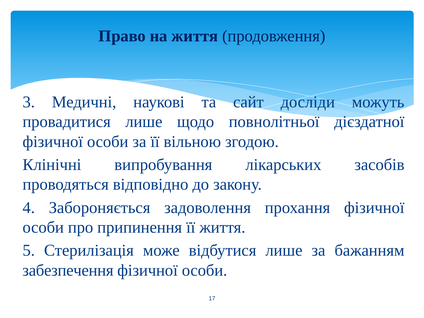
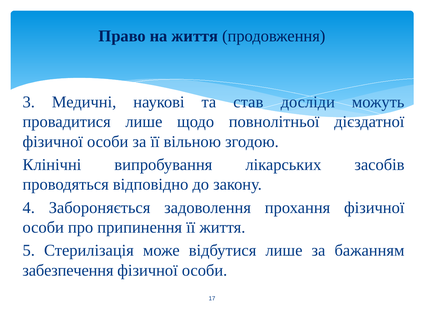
сайт: сайт -> став
